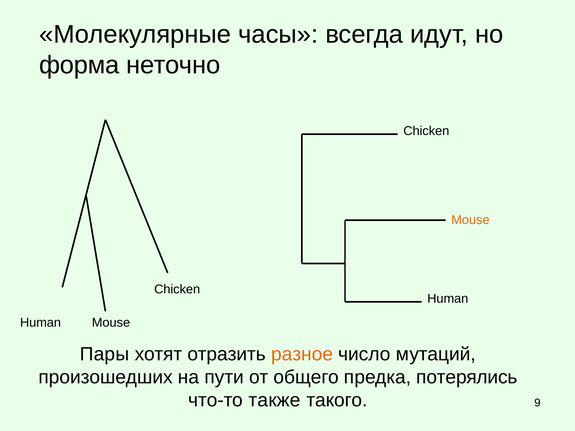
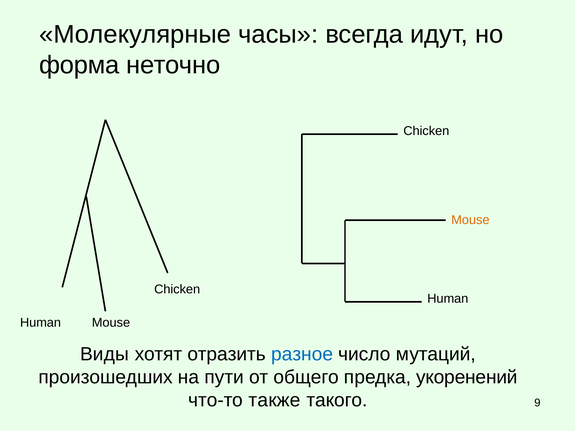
Пары: Пары -> Виды
разное colour: orange -> blue
потерялись: потерялись -> укоренений
